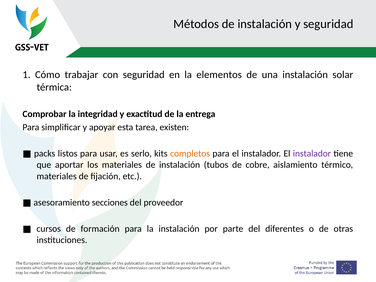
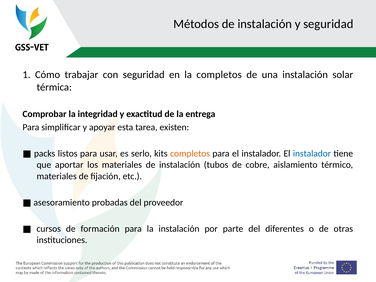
la elementos: elementos -> completos
instalador at (312, 154) colour: purple -> blue
secciones: secciones -> probadas
